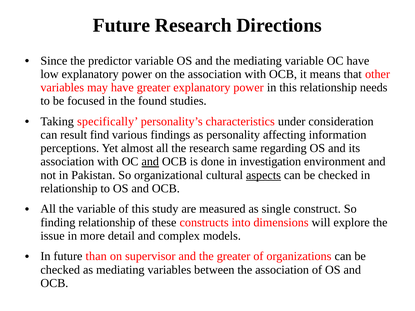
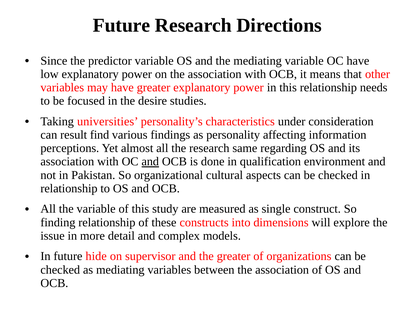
found: found -> desire
specifically: specifically -> universities
investigation: investigation -> qualification
aspects underline: present -> none
than: than -> hide
